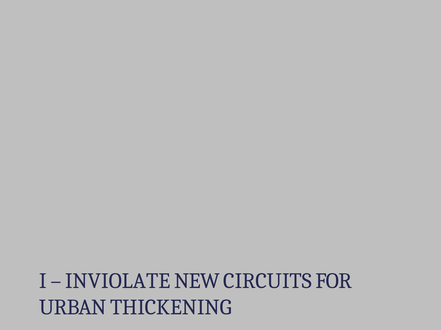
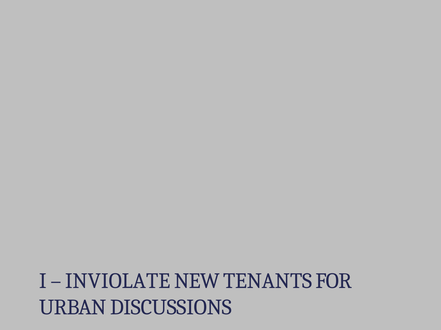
CIRCUITS: CIRCUITS -> TENANTS
THICKENING: THICKENING -> DISCUSSIONS
